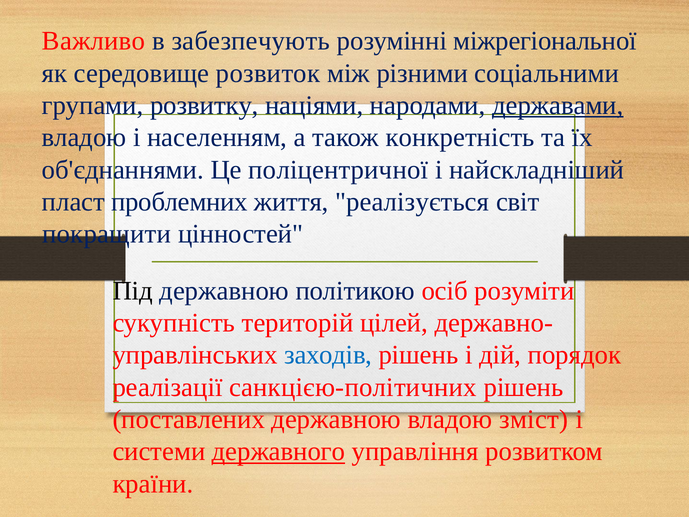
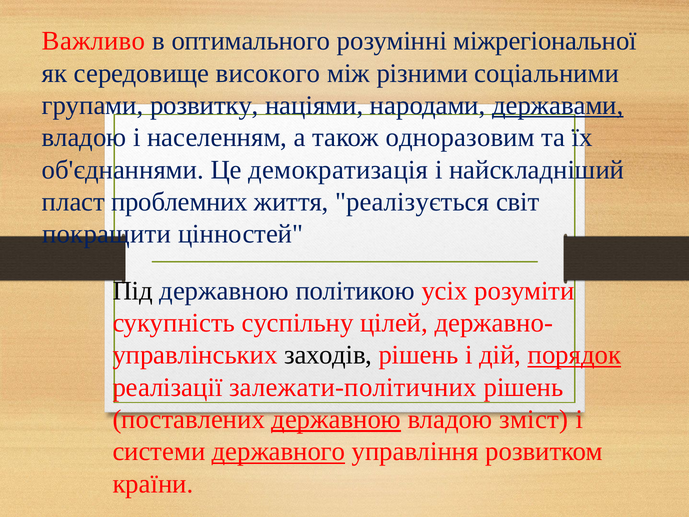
забезпечують: забезпечують -> оптимального
розвиток: розвиток -> високого
конкретність: конкретність -> одноразовим
поліцентричної: поліцентричної -> демократизація
осіб: осіб -> усіх
територій: територій -> суспільну
заходів colour: blue -> black
порядок underline: none -> present
санкцією-політичних: санкцією-політичних -> залежати-політичних
державною at (336, 419) underline: none -> present
